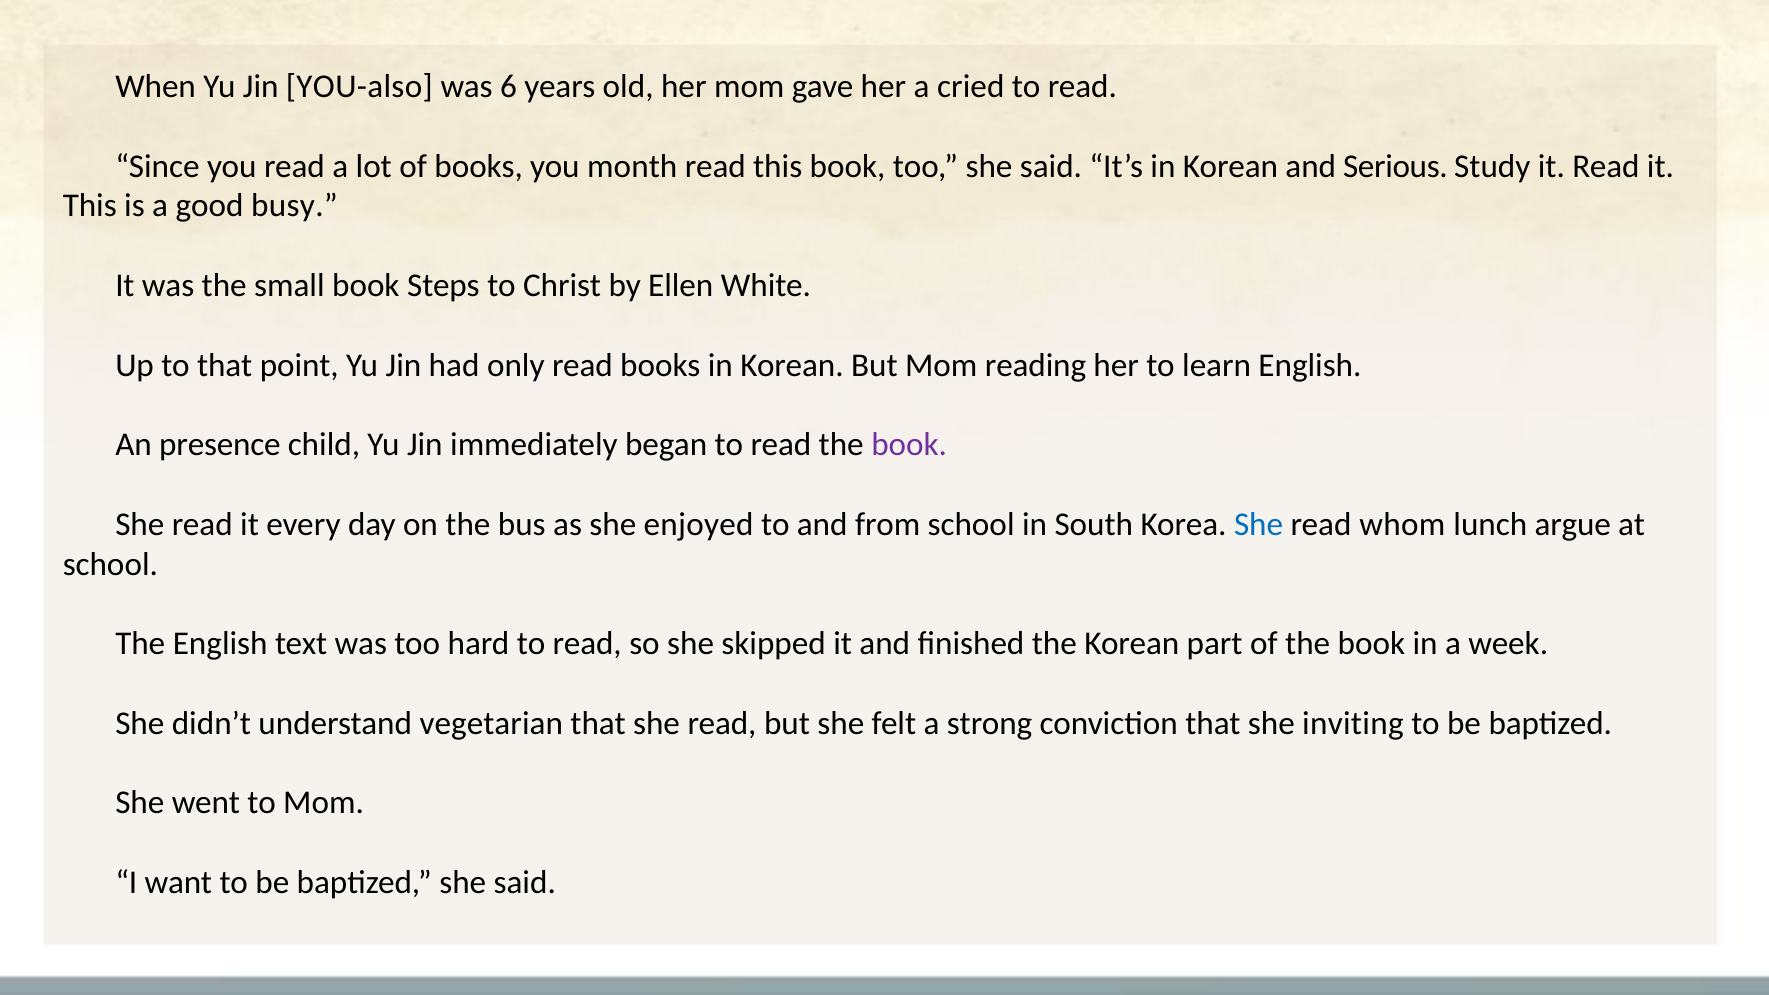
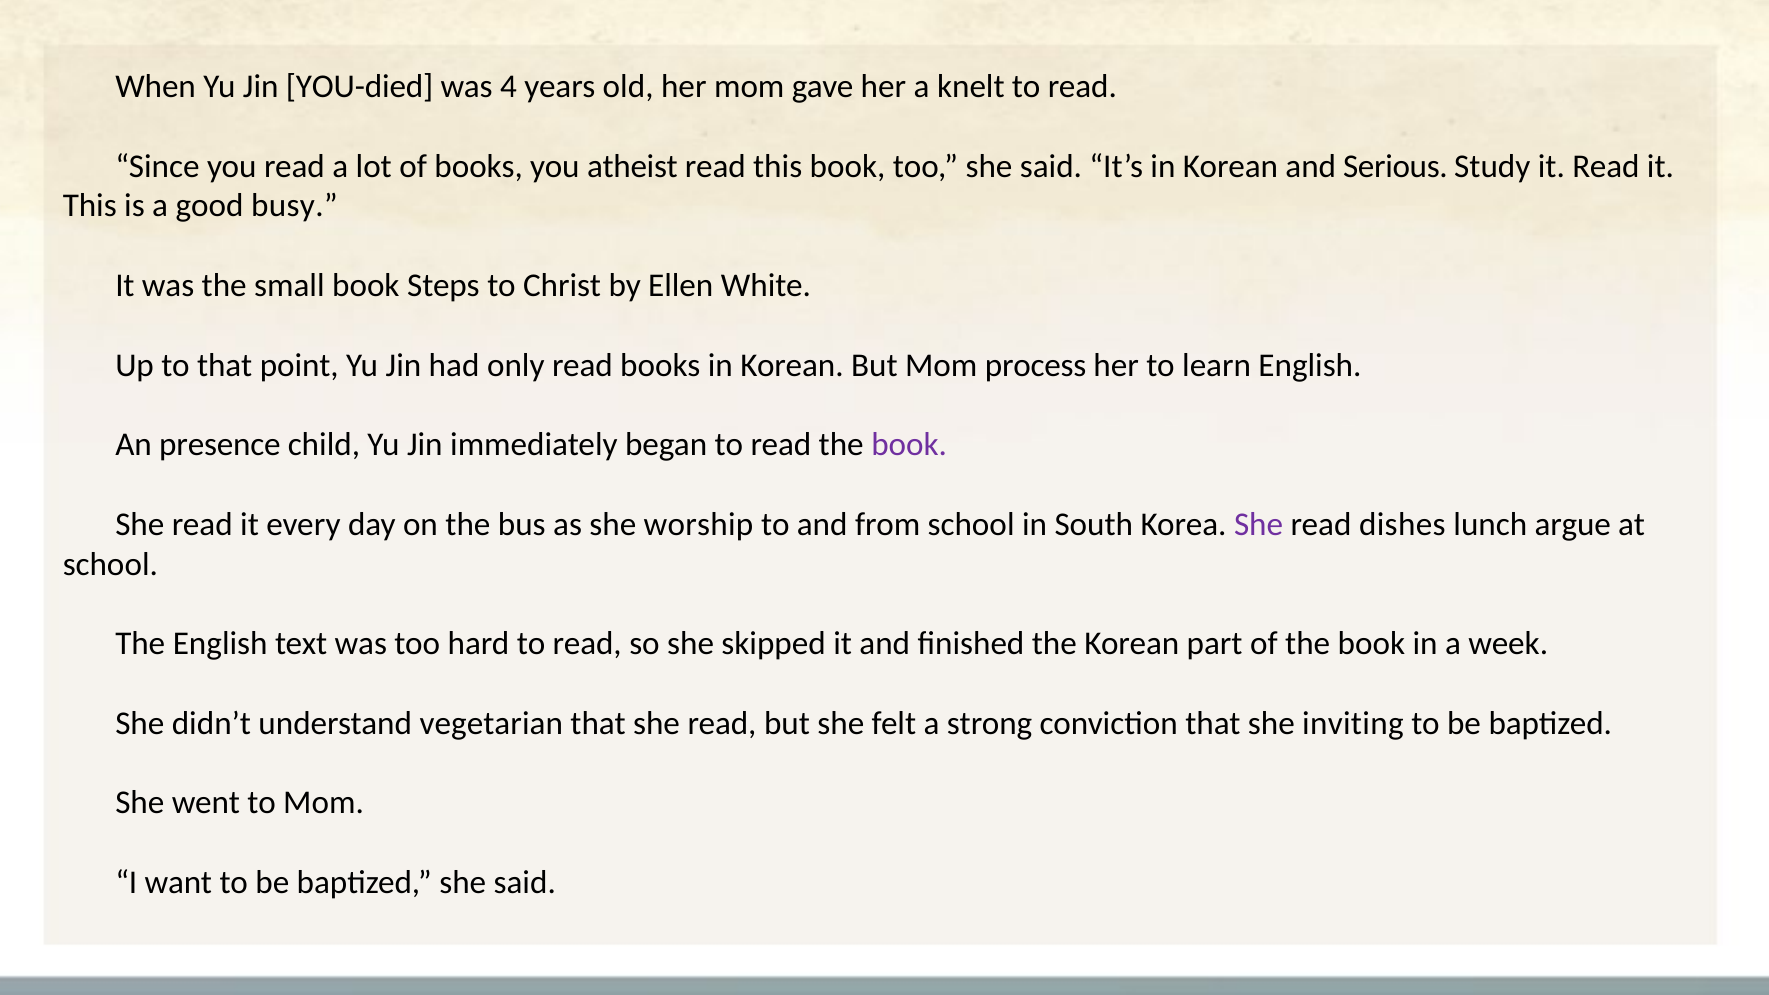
YOU-also: YOU-also -> YOU-died
6: 6 -> 4
cried: cried -> knelt
month: month -> atheist
reading: reading -> process
enjoyed: enjoyed -> worship
She at (1259, 524) colour: blue -> purple
whom: whom -> dishes
